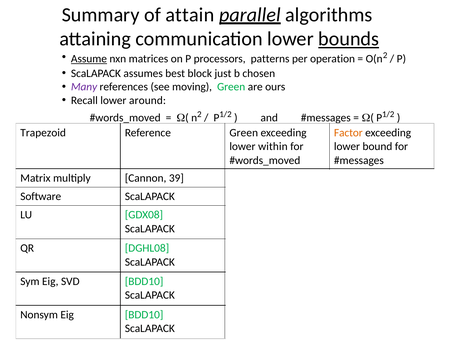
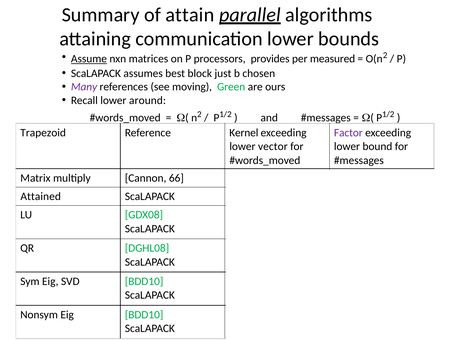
bounds underline: present -> none
patterns: patterns -> provides
operation: operation -> measured
Reference Green: Green -> Kernel
Factor colour: orange -> purple
within: within -> vector
39: 39 -> 66
Software: Software -> Attained
